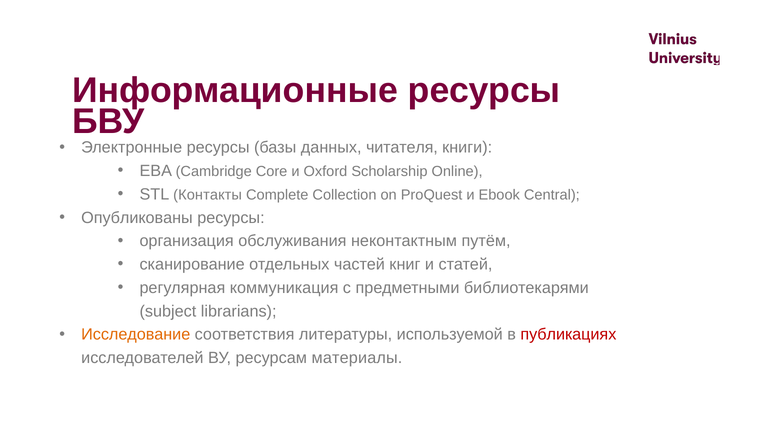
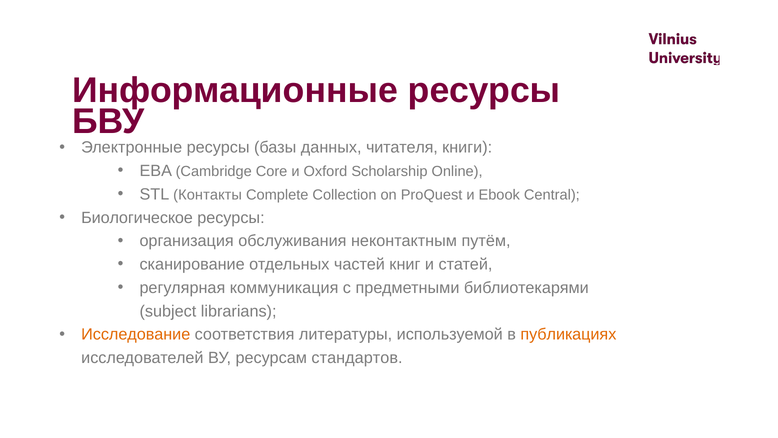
Опубликованы: Опубликованы -> Биологическое
публикациях colour: red -> orange
материалы: материалы -> стандартов
